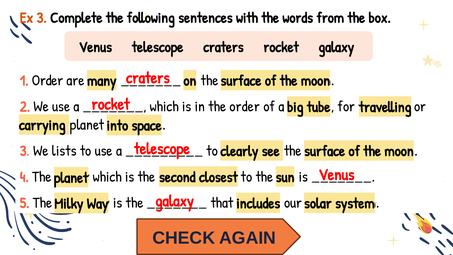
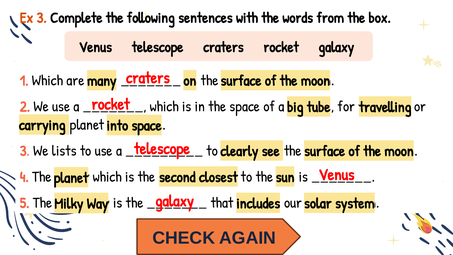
1 Order: Order -> Which
the order: order -> space
